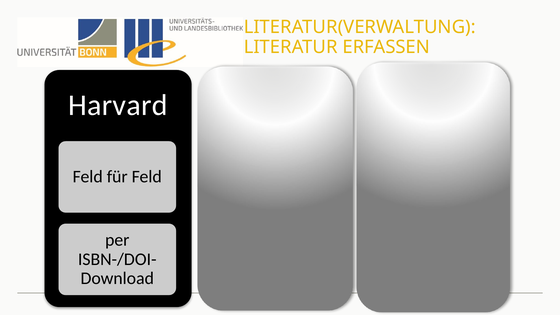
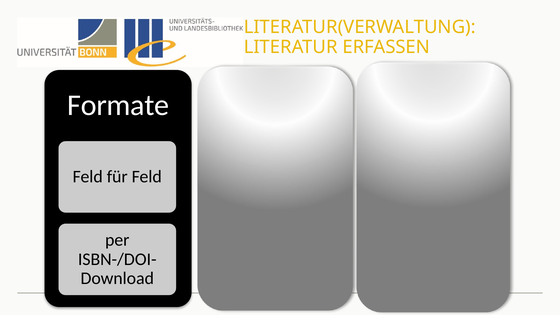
Harvard: Harvard -> Formate
